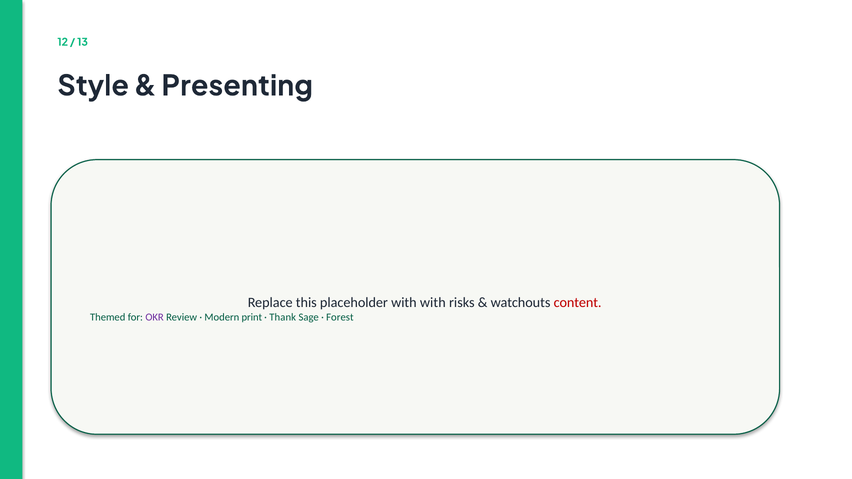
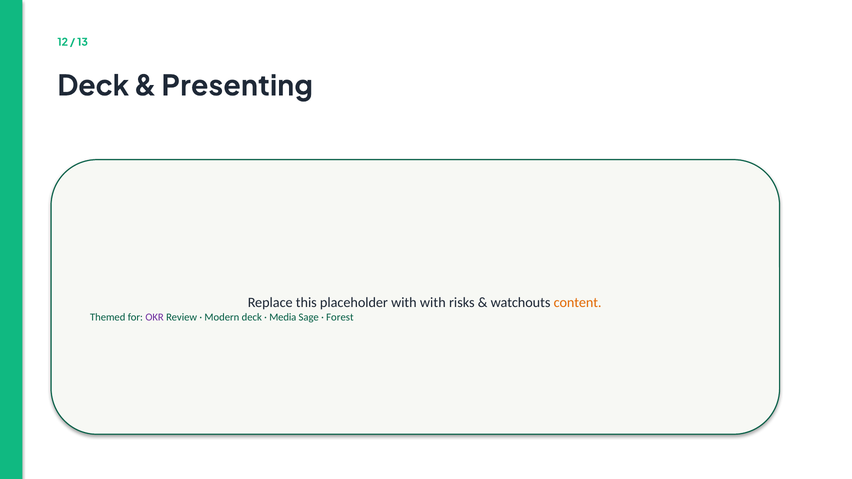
Style at (93, 86): Style -> Deck
content colour: red -> orange
Modern print: print -> deck
Thank: Thank -> Media
